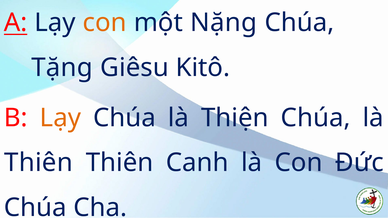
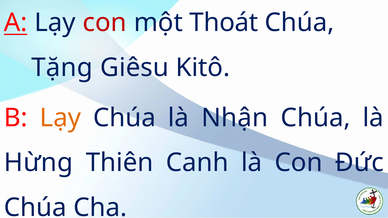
con at (105, 23) colour: orange -> red
Nặng: Nặng -> Thoát
Thiện: Thiện -> Nhận
Thiên at (38, 163): Thiên -> Hừng
